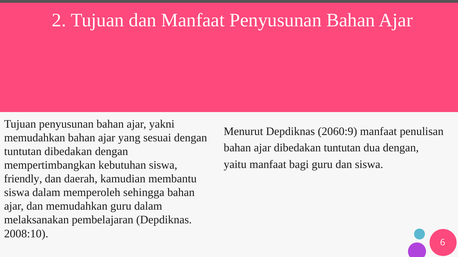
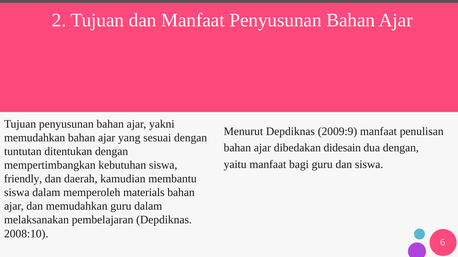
2060:9: 2060:9 -> 2009:9
dibedakan tuntutan: tuntutan -> didesain
tuntutan dibedakan: dibedakan -> ditentukan
sehingga: sehingga -> materials
